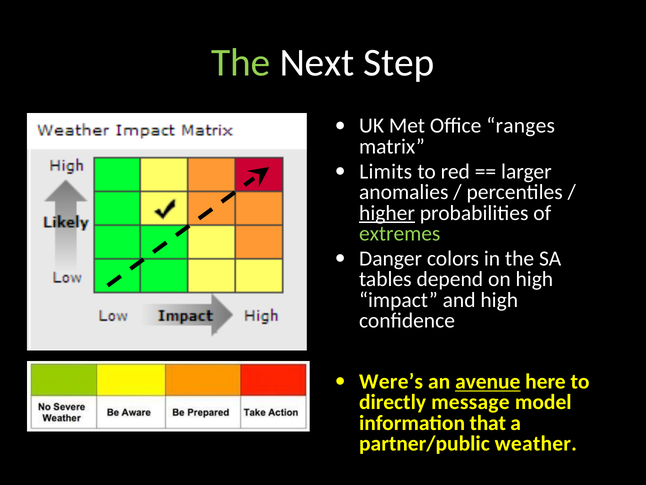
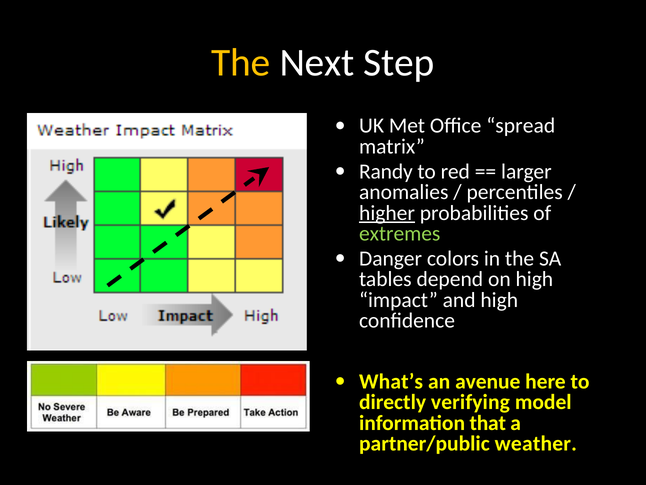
The at (241, 63) colour: light green -> yellow
ranges: ranges -> spread
Limits: Limits -> Randy
Were’s: Were’s -> What’s
avenue underline: present -> none
message: message -> verifying
